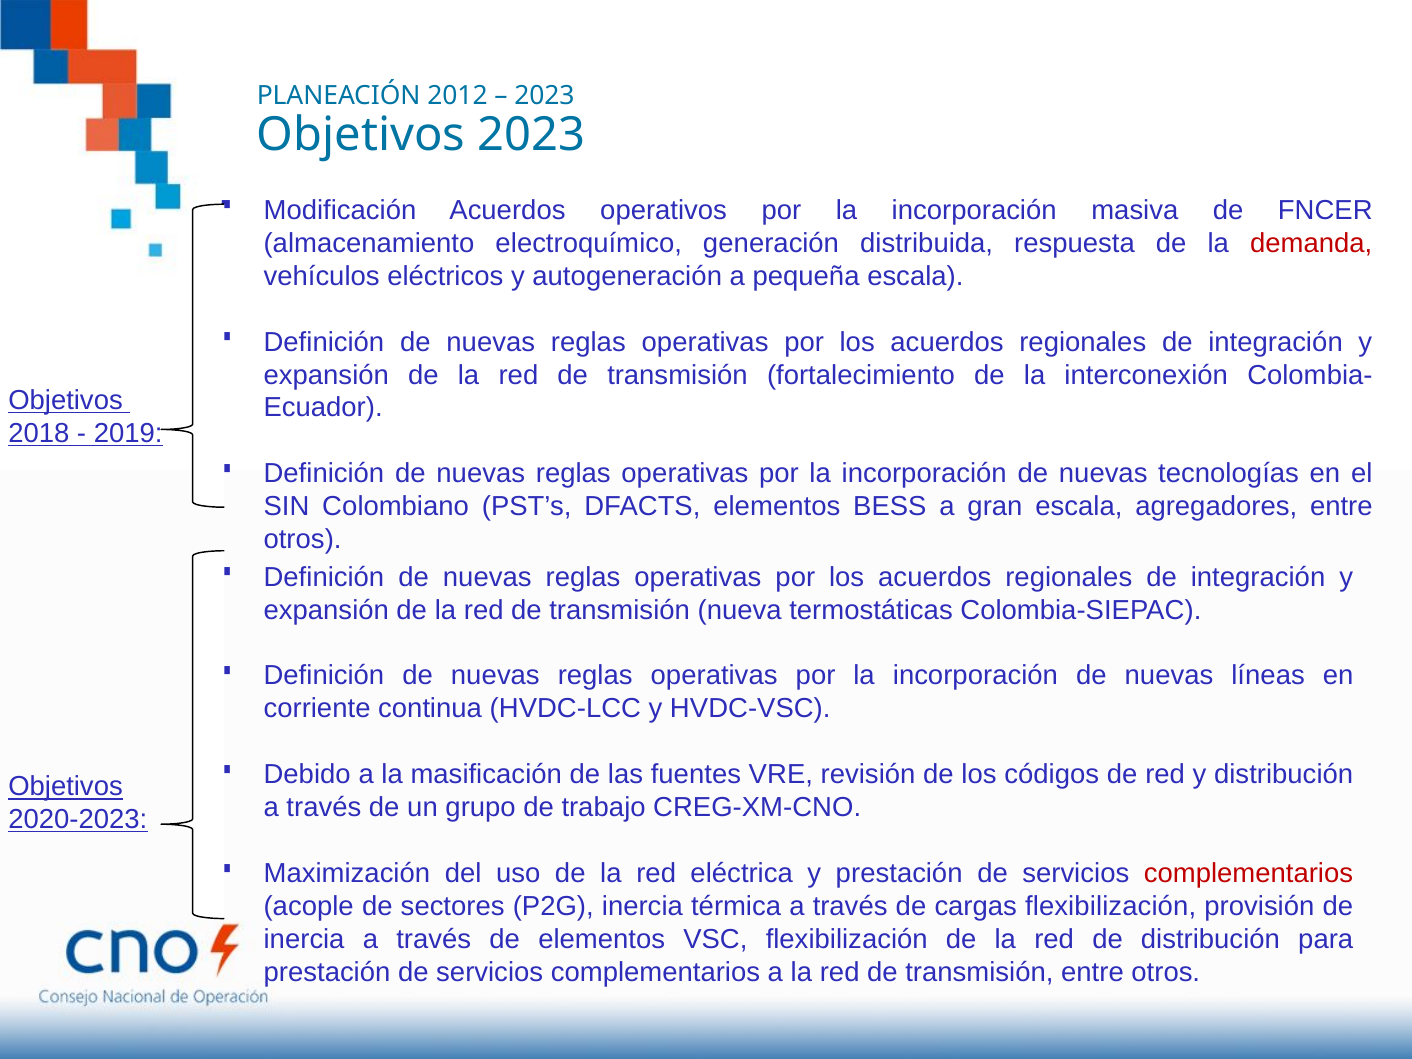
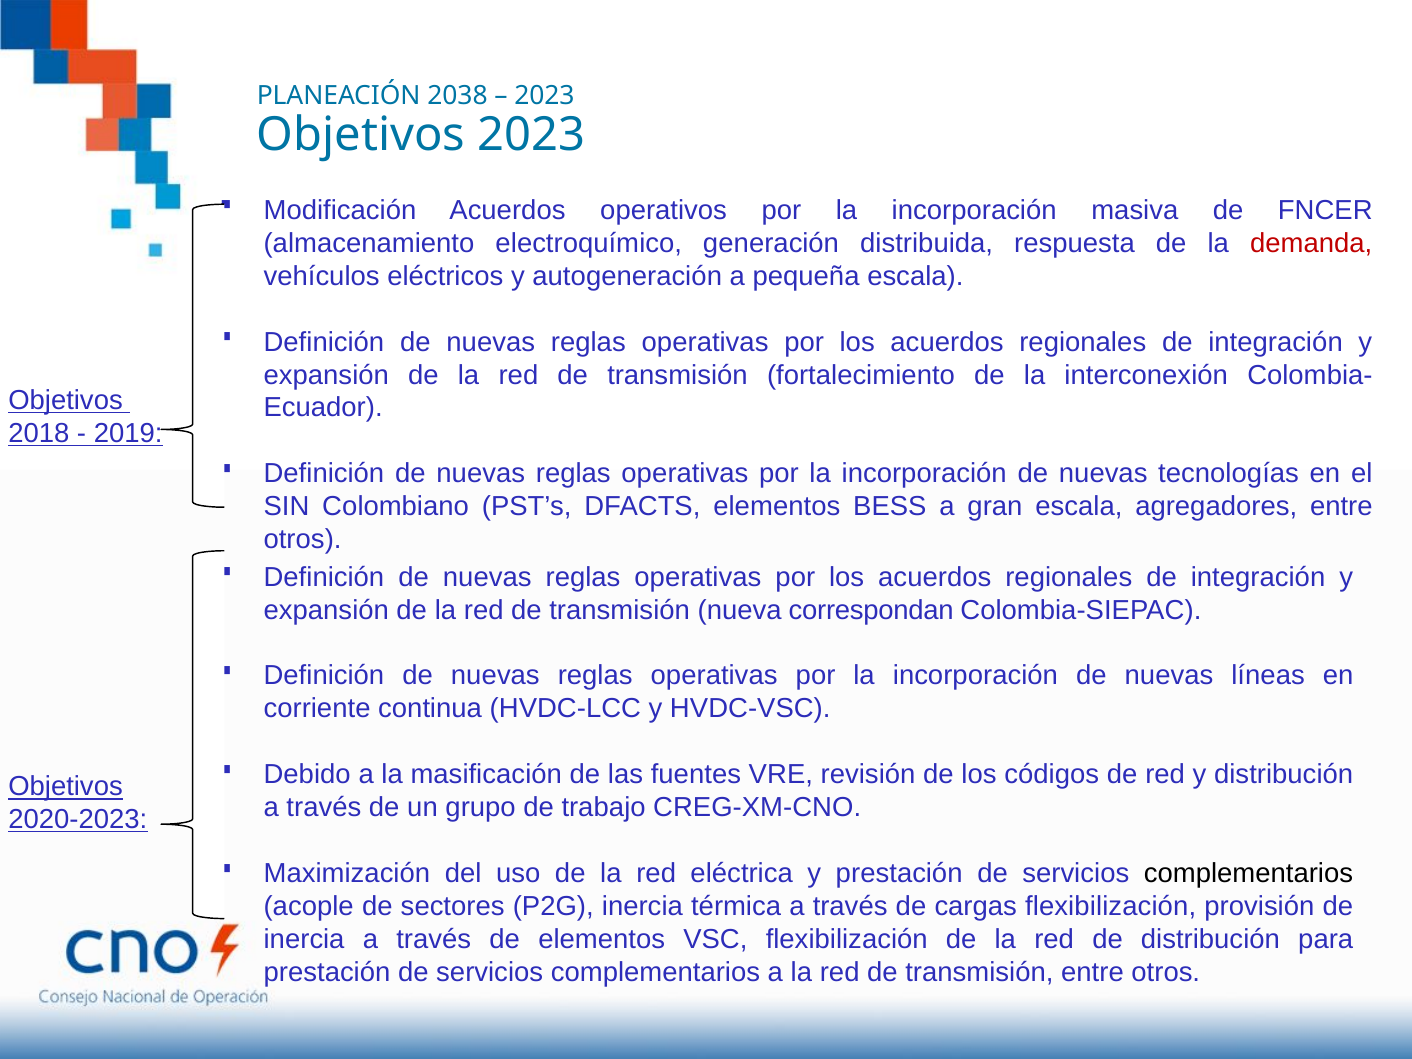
2012: 2012 -> 2038
termostáticas: termostáticas -> correspondan
complementarios at (1248, 874) colour: red -> black
